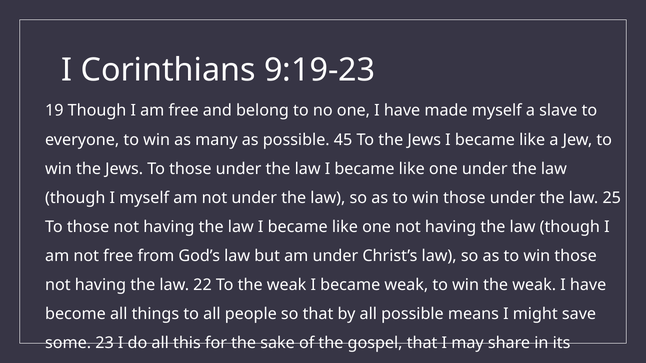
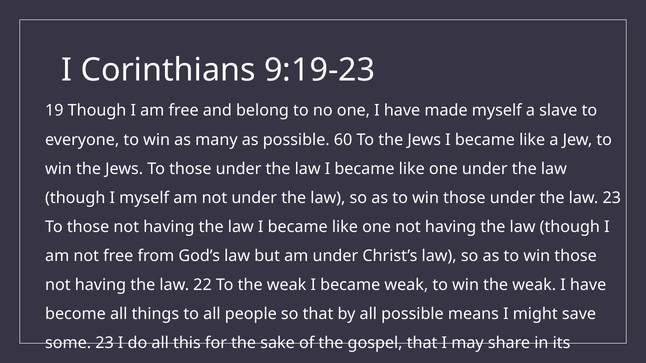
45: 45 -> 60
law 25: 25 -> 23
